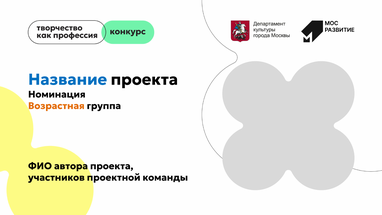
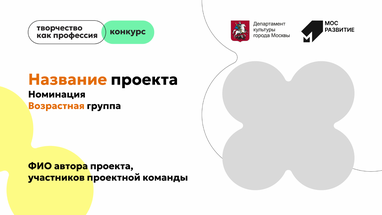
Название colour: blue -> orange
